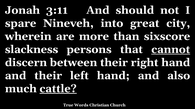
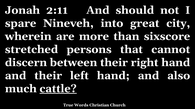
3:11: 3:11 -> 2:11
slackness: slackness -> stretched
cannot underline: present -> none
